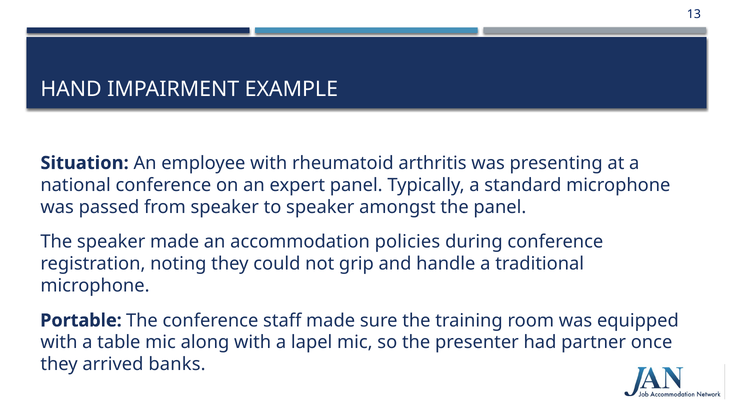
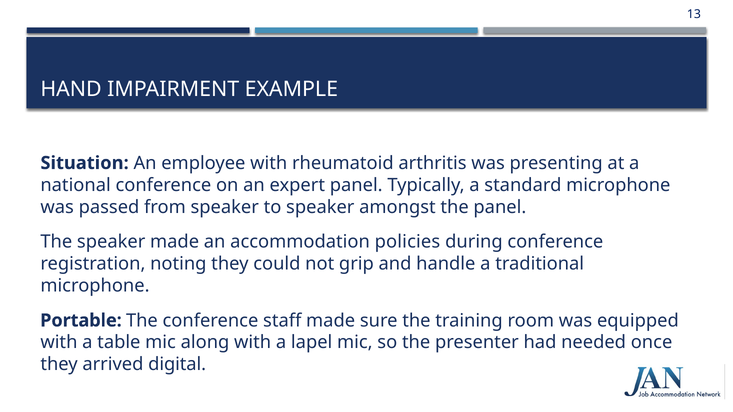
partner: partner -> needed
banks: banks -> digital
